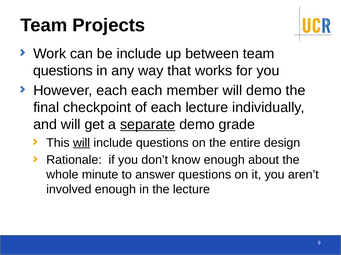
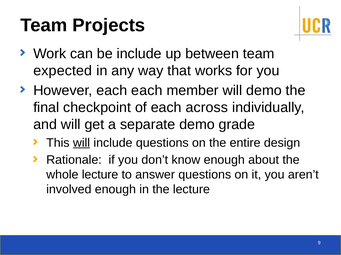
questions at (63, 71): questions -> expected
each lecture: lecture -> across
separate underline: present -> none
whole minute: minute -> lecture
